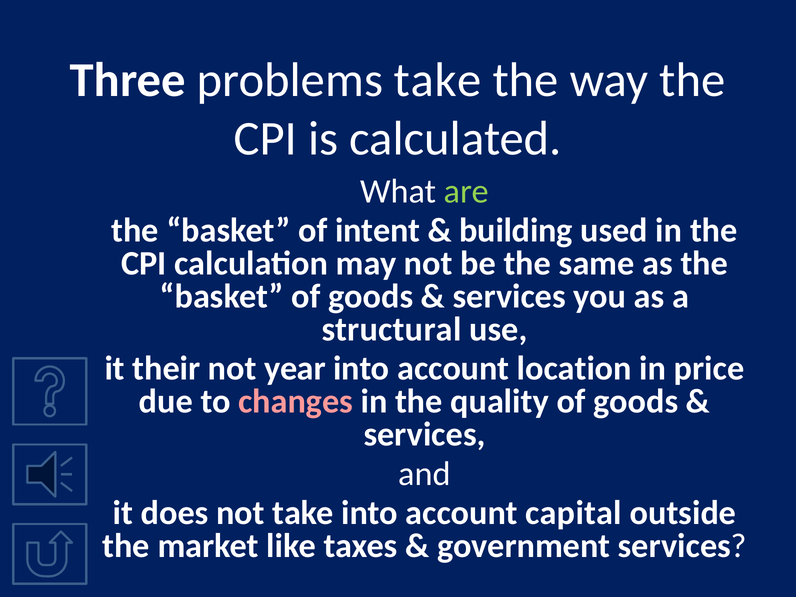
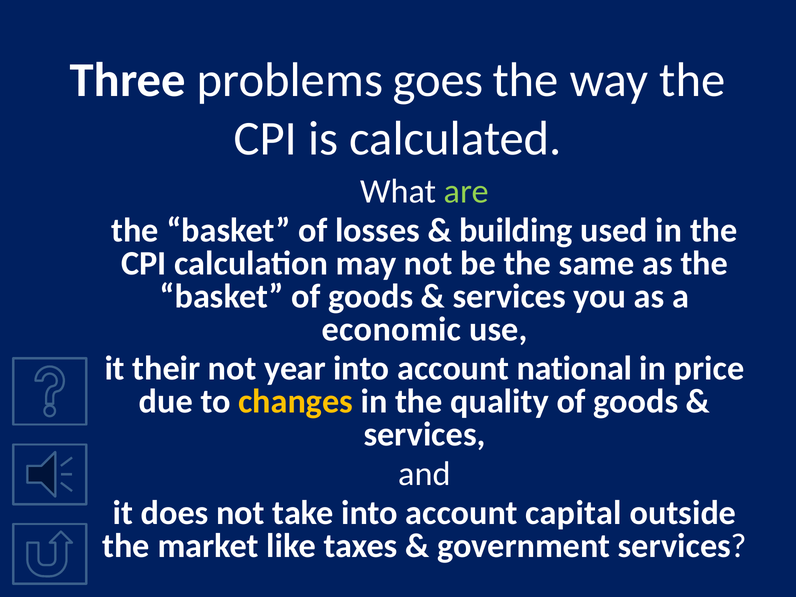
problems take: take -> goes
intent: intent -> losses
structural: structural -> economic
location: location -> national
changes colour: pink -> yellow
